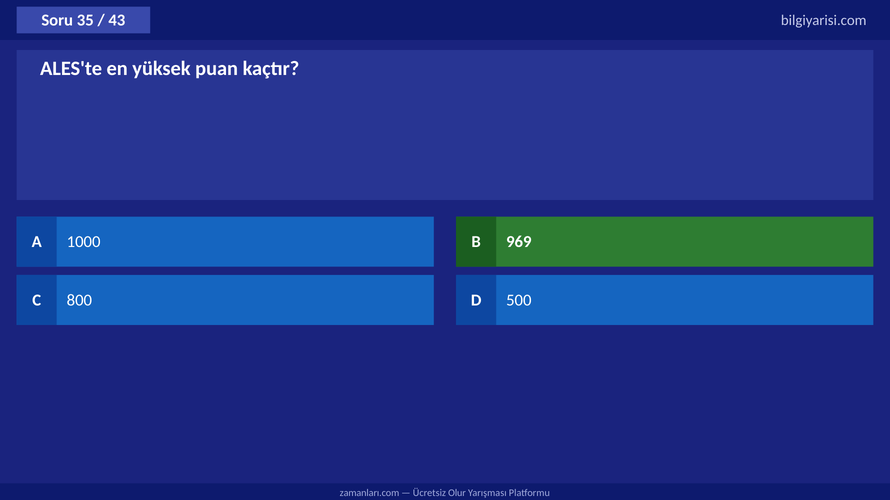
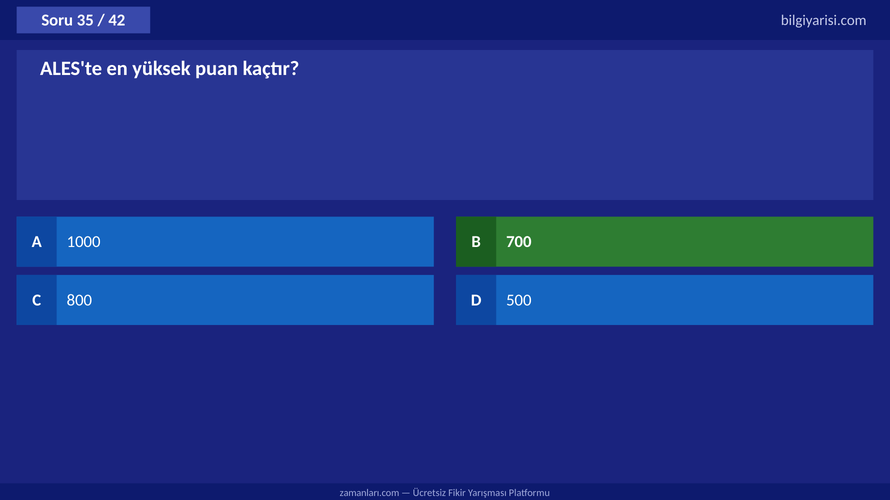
43: 43 -> 42
969: 969 -> 700
Olur: Olur -> Fikir
